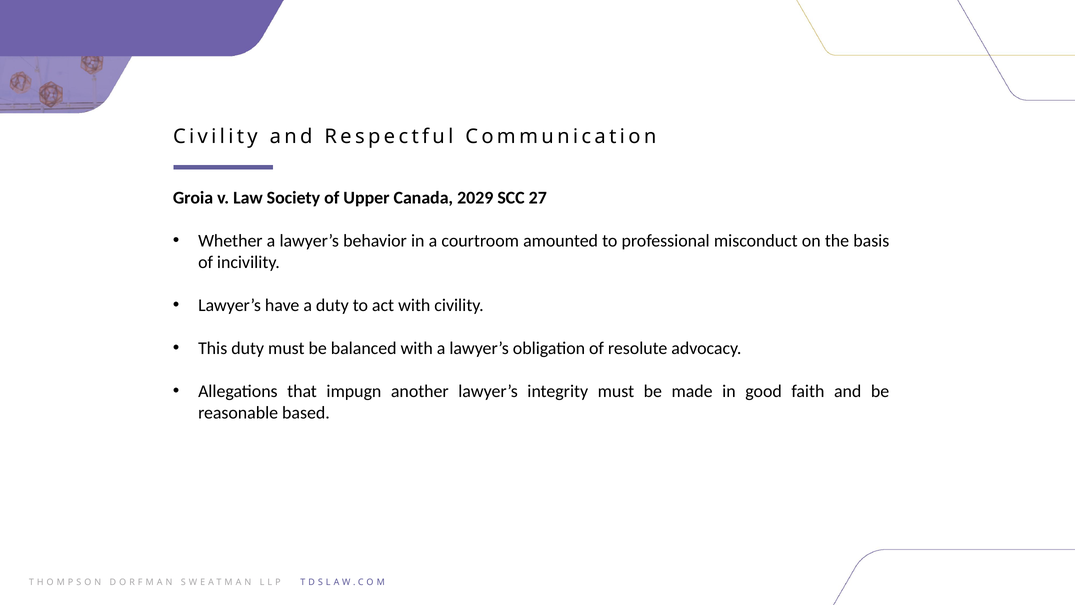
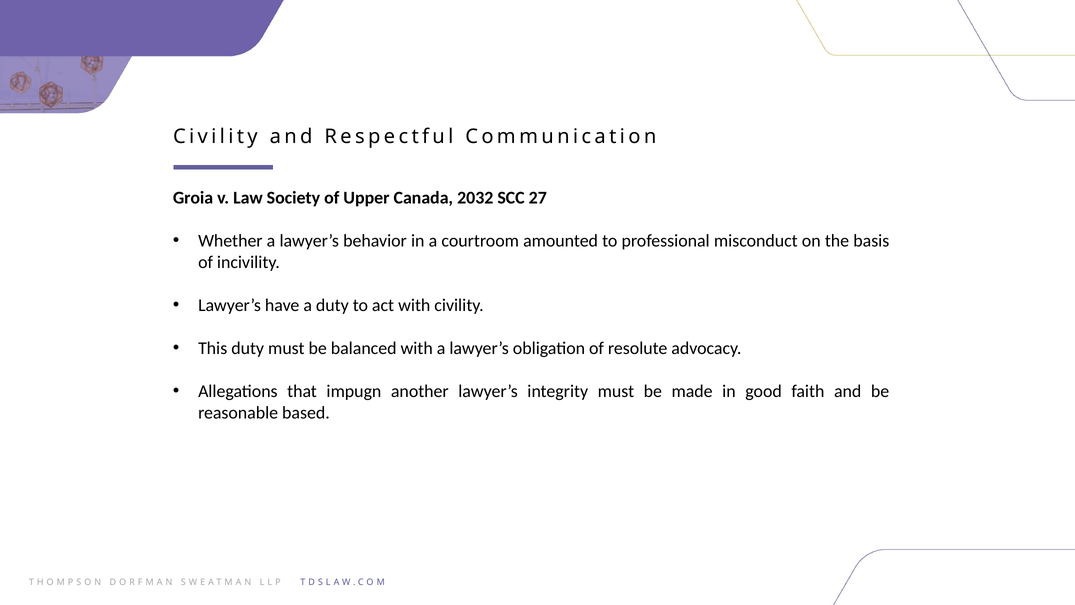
2029: 2029 -> 2032
